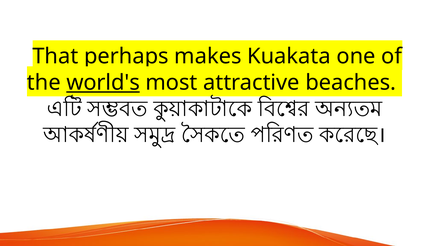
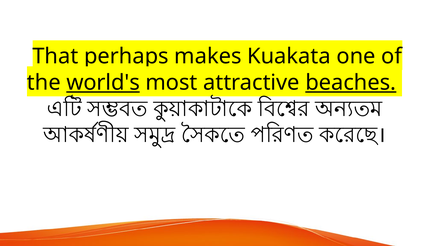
beaches underline: none -> present
